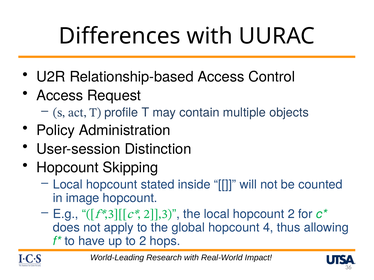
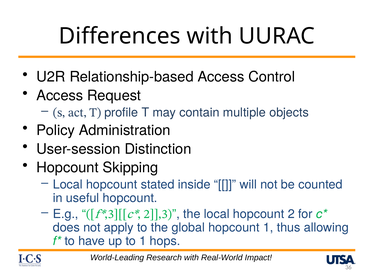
image: image -> useful
hopcount 4: 4 -> 1
to 2: 2 -> 1
